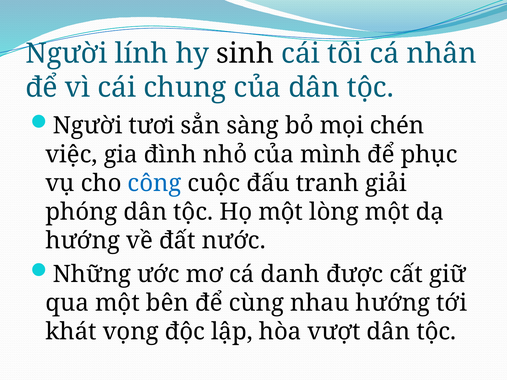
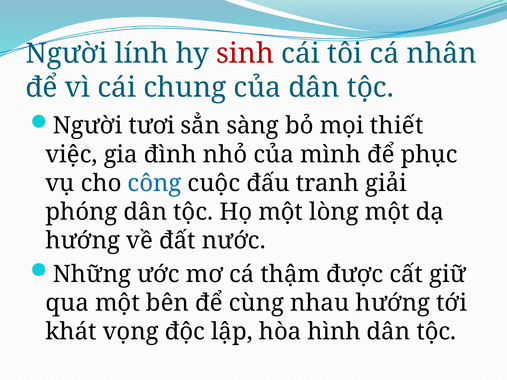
sinh colour: black -> red
chén: chén -> thiết
danh: danh -> thậm
vượt: vượt -> hình
